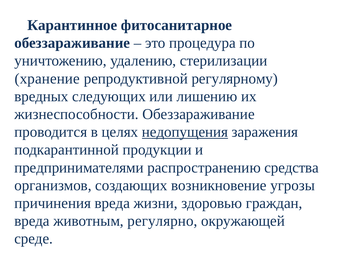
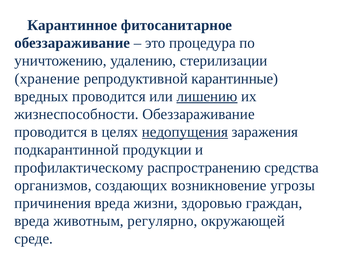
регулярному: регулярному -> карантинные
вредных следующих: следующих -> проводится
лишению underline: none -> present
предпринимателями: предпринимателями -> профилактическому
